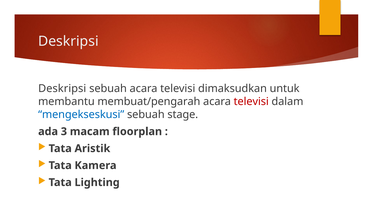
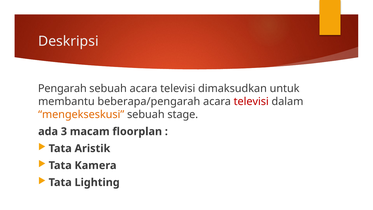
Deskripsi at (62, 88): Deskripsi -> Pengarah
membuat/pengarah: membuat/pengarah -> beberapa/pengarah
mengekseskusi colour: blue -> orange
